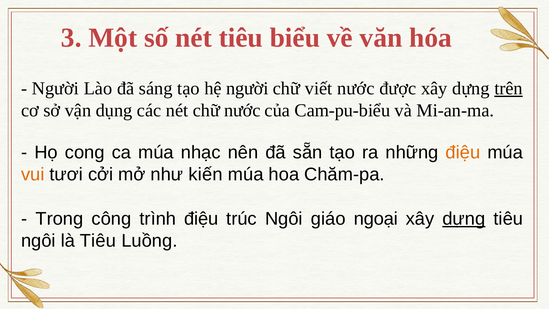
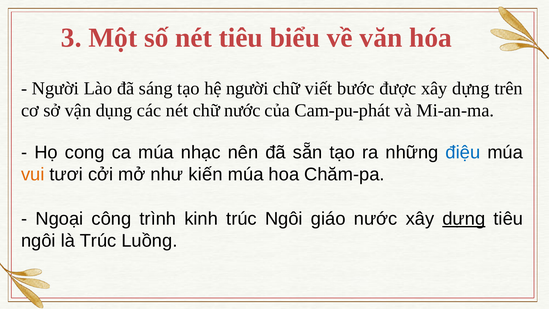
viết nước: nước -> bước
trên underline: present -> none
Cam-pu-biểu: Cam-pu-biểu -> Cam-pu-phát
điệu at (463, 152) colour: orange -> blue
Trong: Trong -> Ngoại
trình điệu: điệu -> kinh
giáo ngoại: ngoại -> nước
là Tiêu: Tiêu -> Trúc
